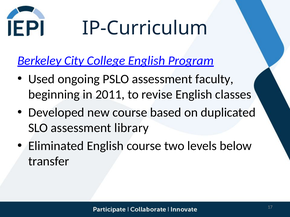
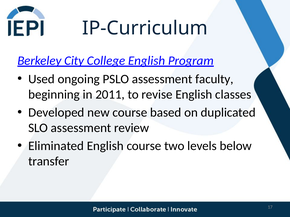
library: library -> review
